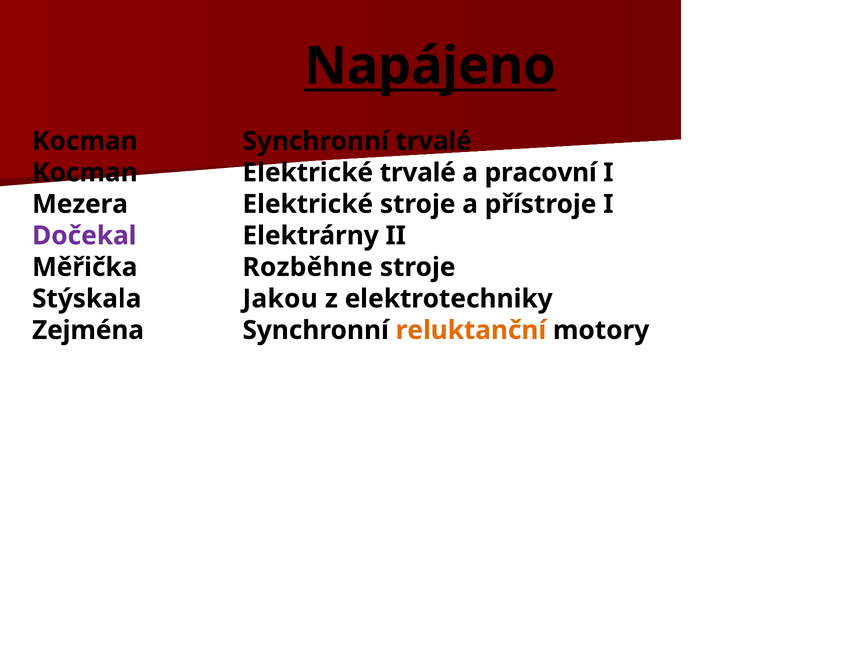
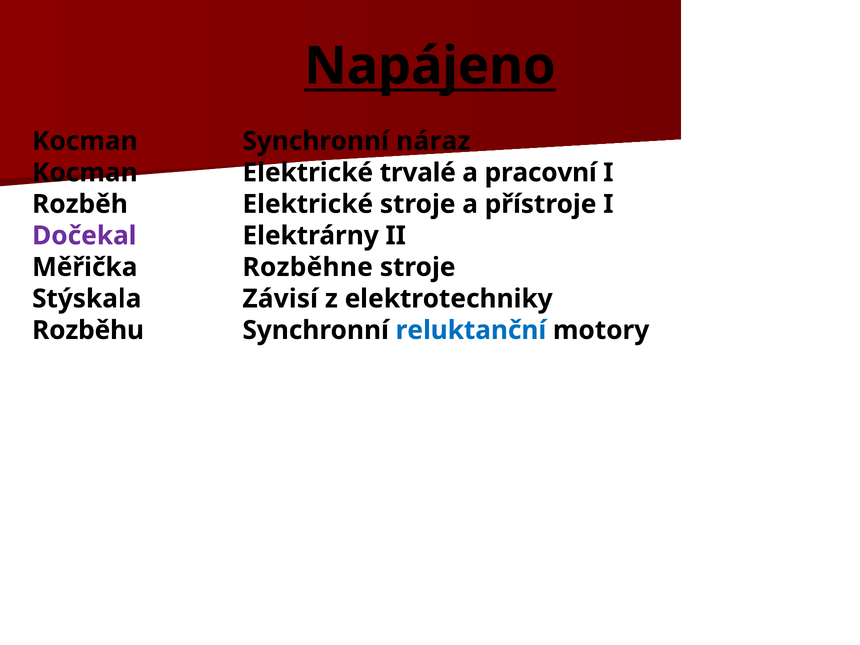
Synchronní trvalé: trvalé -> náraz
Mezera: Mezera -> Rozběh
Jakou: Jakou -> Závisí
Zejména: Zejména -> Rozběhu
reluktanční colour: orange -> blue
